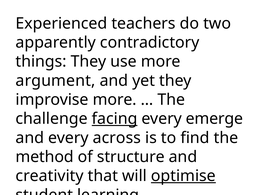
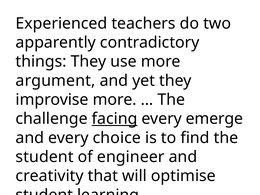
across: across -> choice
method at (45, 157): method -> student
structure: structure -> engineer
optimise underline: present -> none
